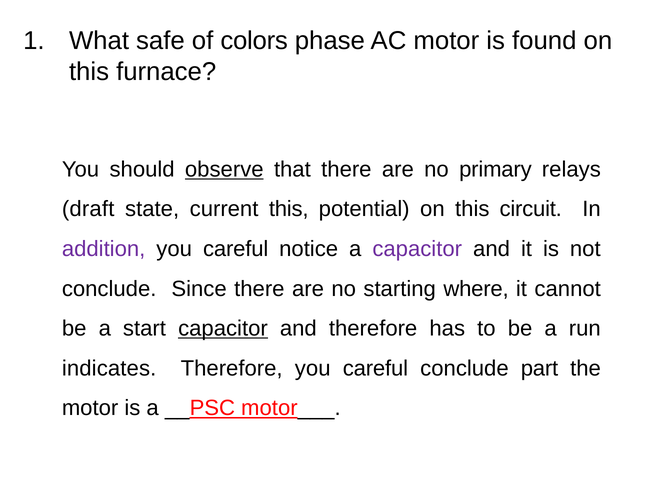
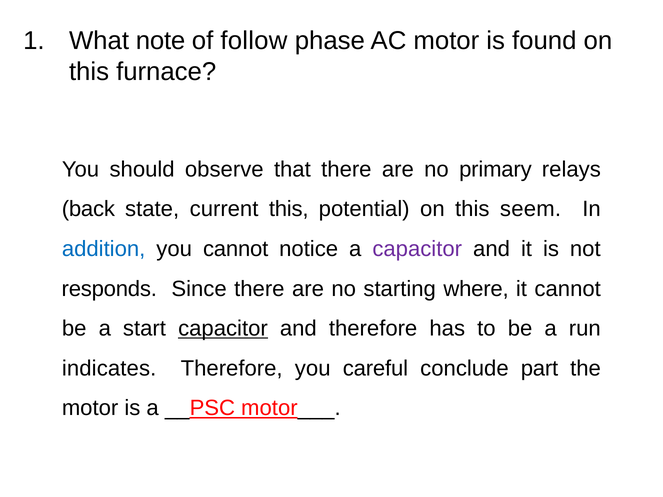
safe: safe -> note
colors: colors -> follow
observe underline: present -> none
draft: draft -> back
circuit: circuit -> seem
addition colour: purple -> blue
careful at (236, 249): careful -> cannot
conclude at (109, 289): conclude -> responds
